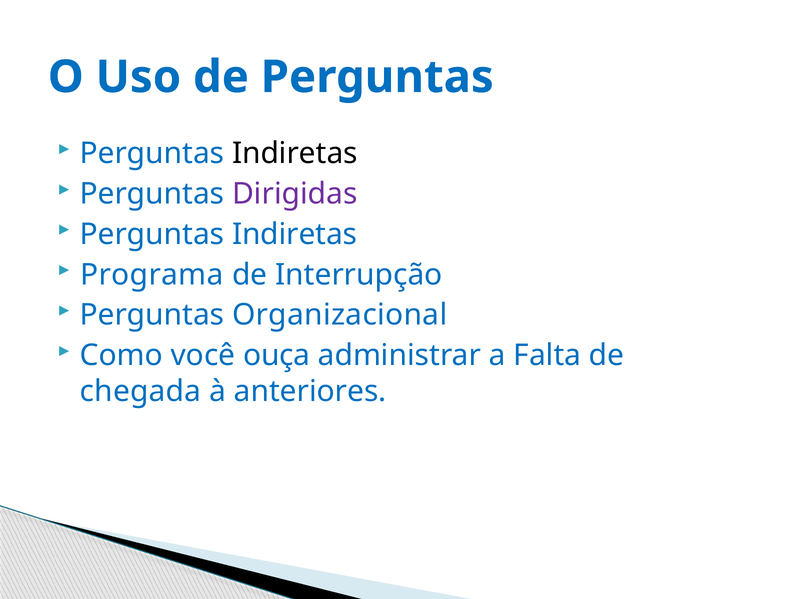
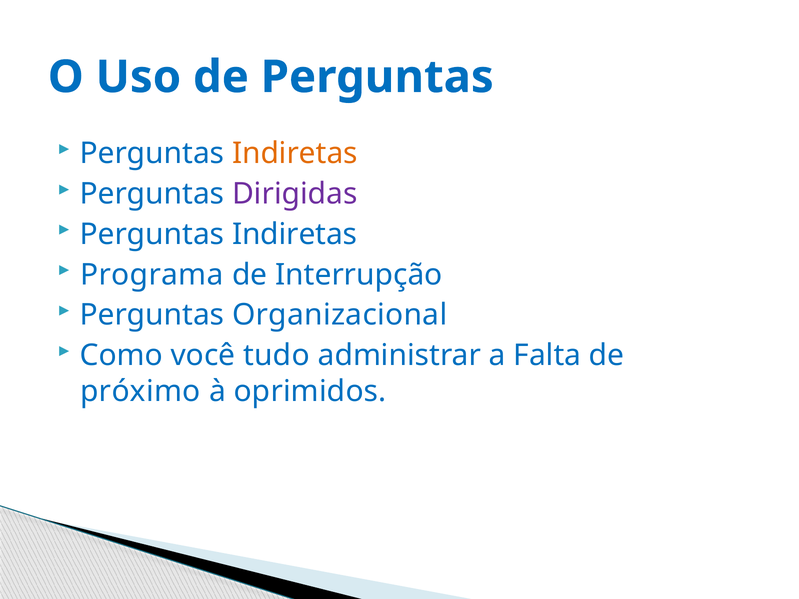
Indiretas at (295, 153) colour: black -> orange
ouça: ouça -> tudo
chegada: chegada -> próximo
anteriores: anteriores -> oprimidos
